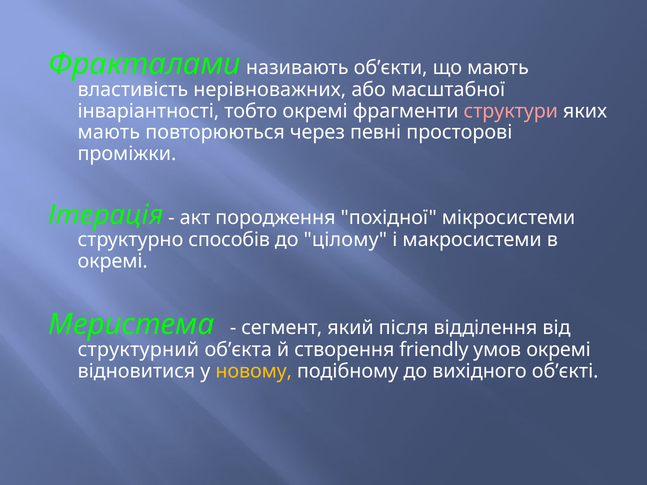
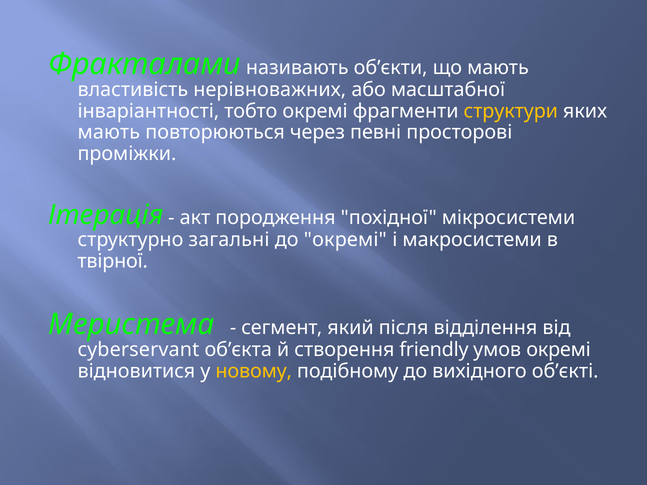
структури colour: pink -> yellow
способів: способів -> загальні
до цілому: цілому -> окремі
окремі at (113, 261): окремі -> твірної
структурний: структурний -> cyberservant
